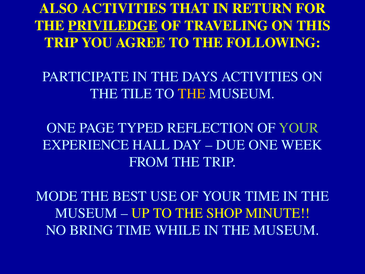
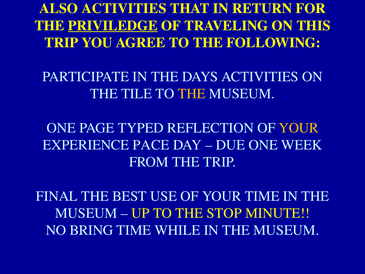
YOUR at (299, 128) colour: light green -> yellow
HALL: HALL -> PACE
MODE: MODE -> FINAL
SHOP: SHOP -> STOP
